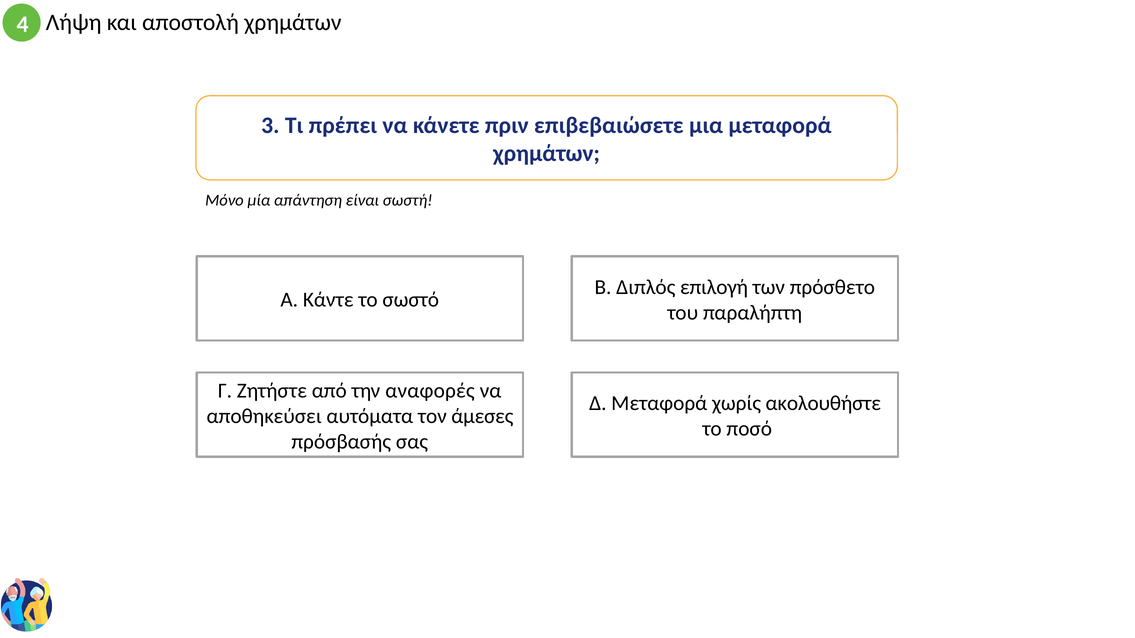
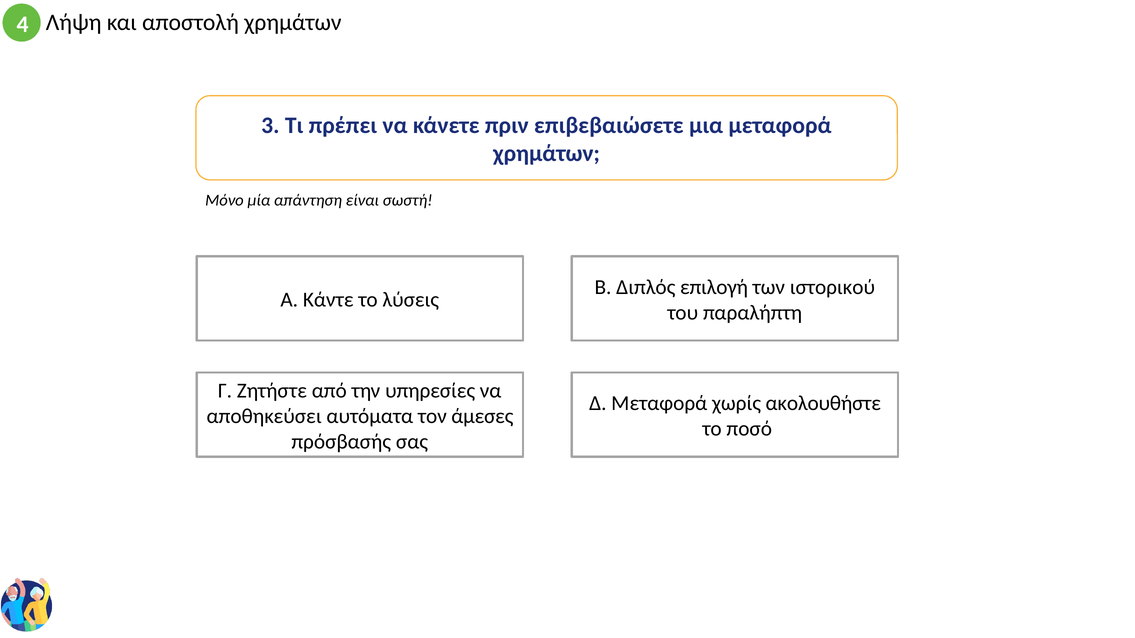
πρόσθετο: πρόσθετο -> ιστορικού
σωστό: σωστό -> λύσεις
αναφορές: αναφορές -> υπηρεσίες
